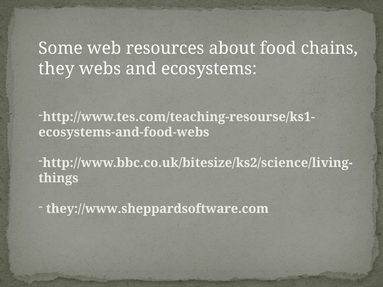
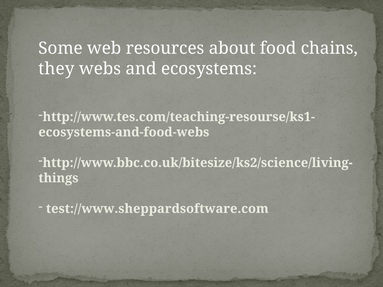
they://www.sheppardsoftware.com: they://www.sheppardsoftware.com -> test://www.sheppardsoftware.com
